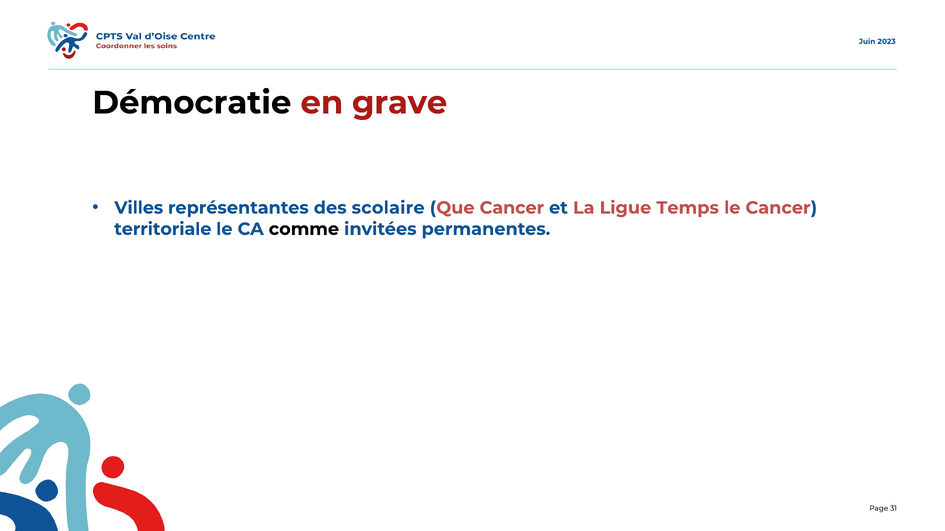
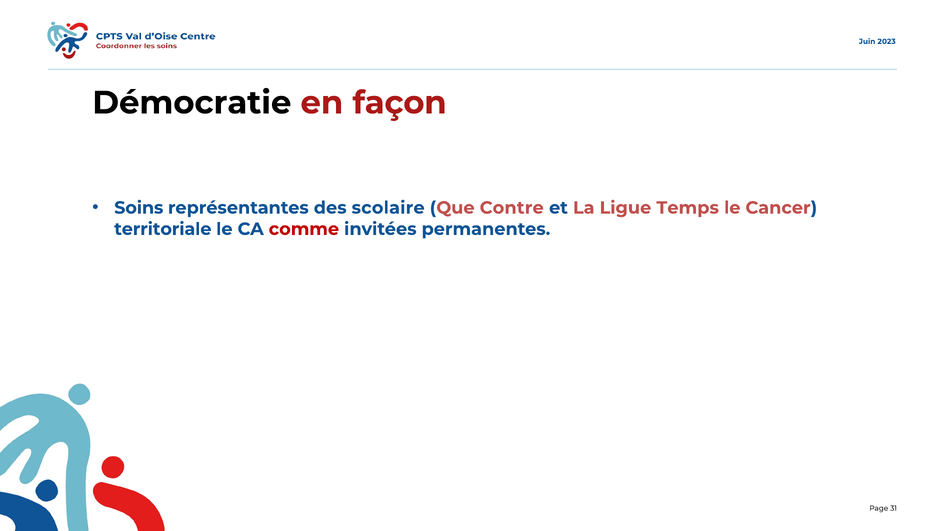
grave: grave -> façon
Villes: Villes -> Soins
Que Cancer: Cancer -> Contre
comme colour: black -> red
